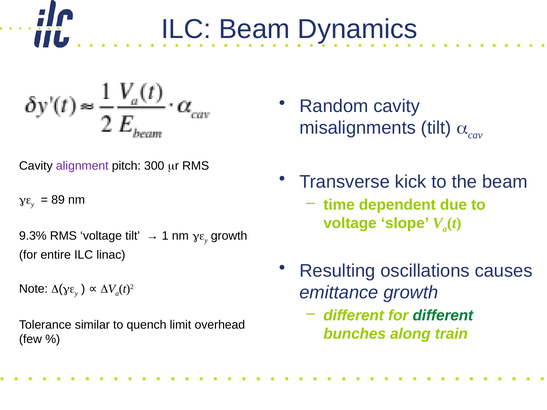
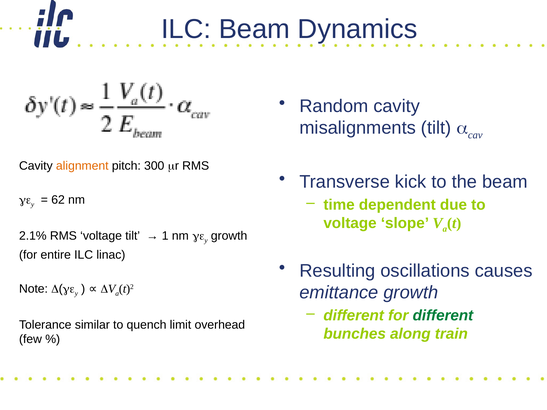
alignment colour: purple -> orange
89: 89 -> 62
9.3%: 9.3% -> 2.1%
